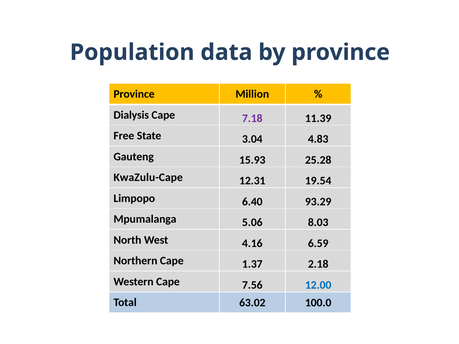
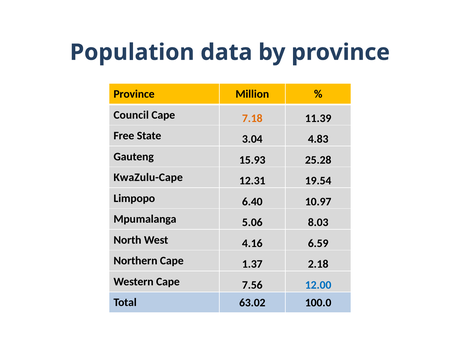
Dialysis: Dialysis -> Council
7.18 colour: purple -> orange
93.29: 93.29 -> 10.97
